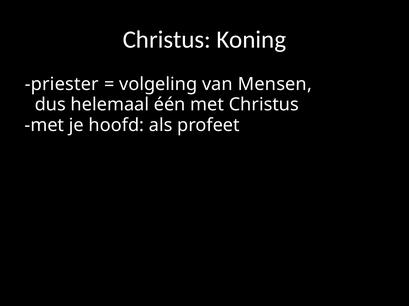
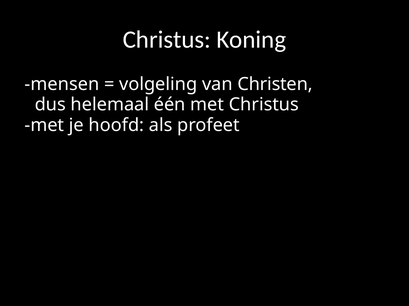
priester: priester -> mensen
Mensen: Mensen -> Christen
